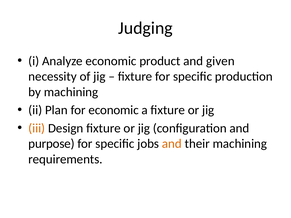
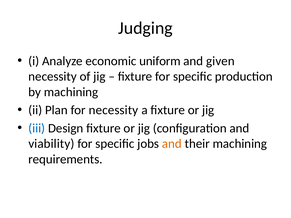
product: product -> uniform
for economic: economic -> necessity
iii colour: orange -> blue
purpose: purpose -> viability
